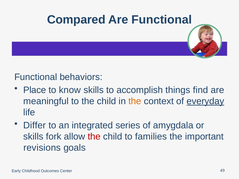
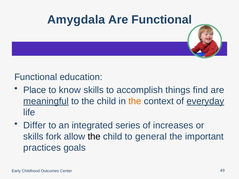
Compared: Compared -> Amygdala
behaviors: behaviors -> education
meaningful underline: none -> present
amygdala: amygdala -> increases
the at (94, 137) colour: red -> black
families: families -> general
revisions: revisions -> practices
